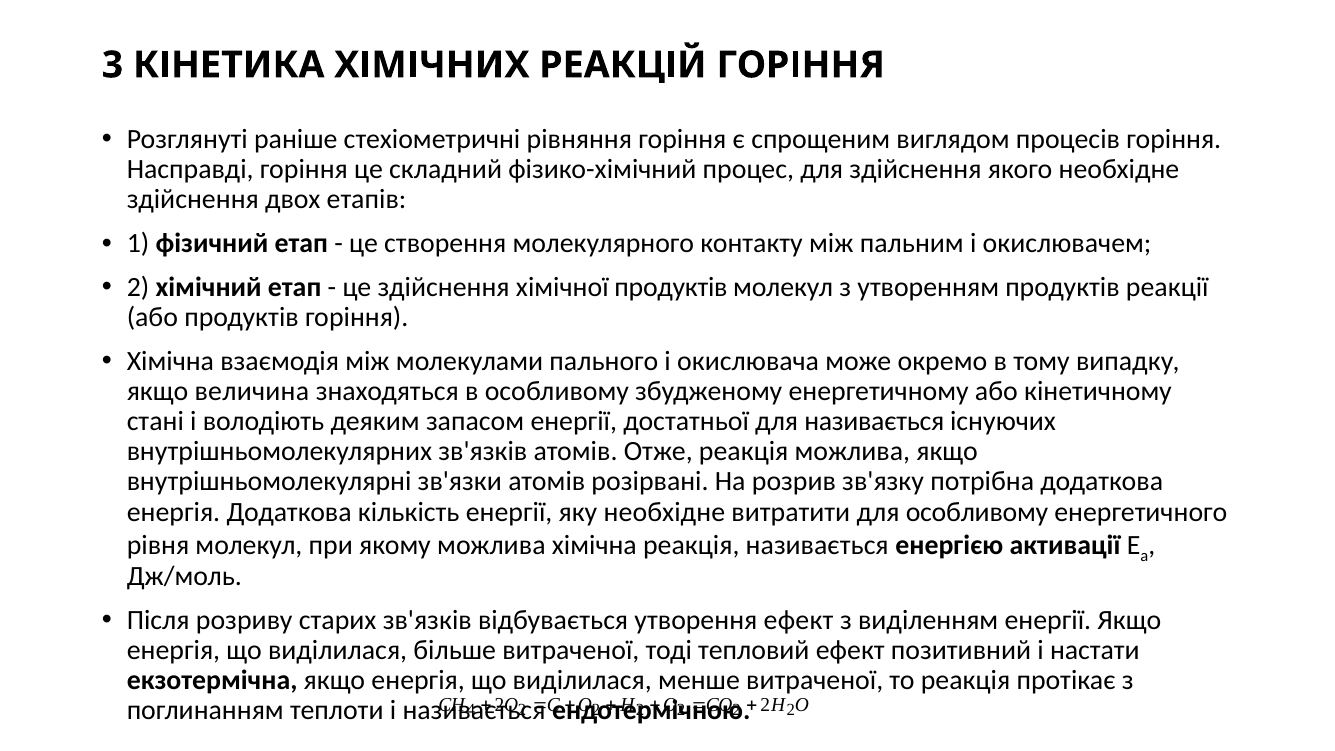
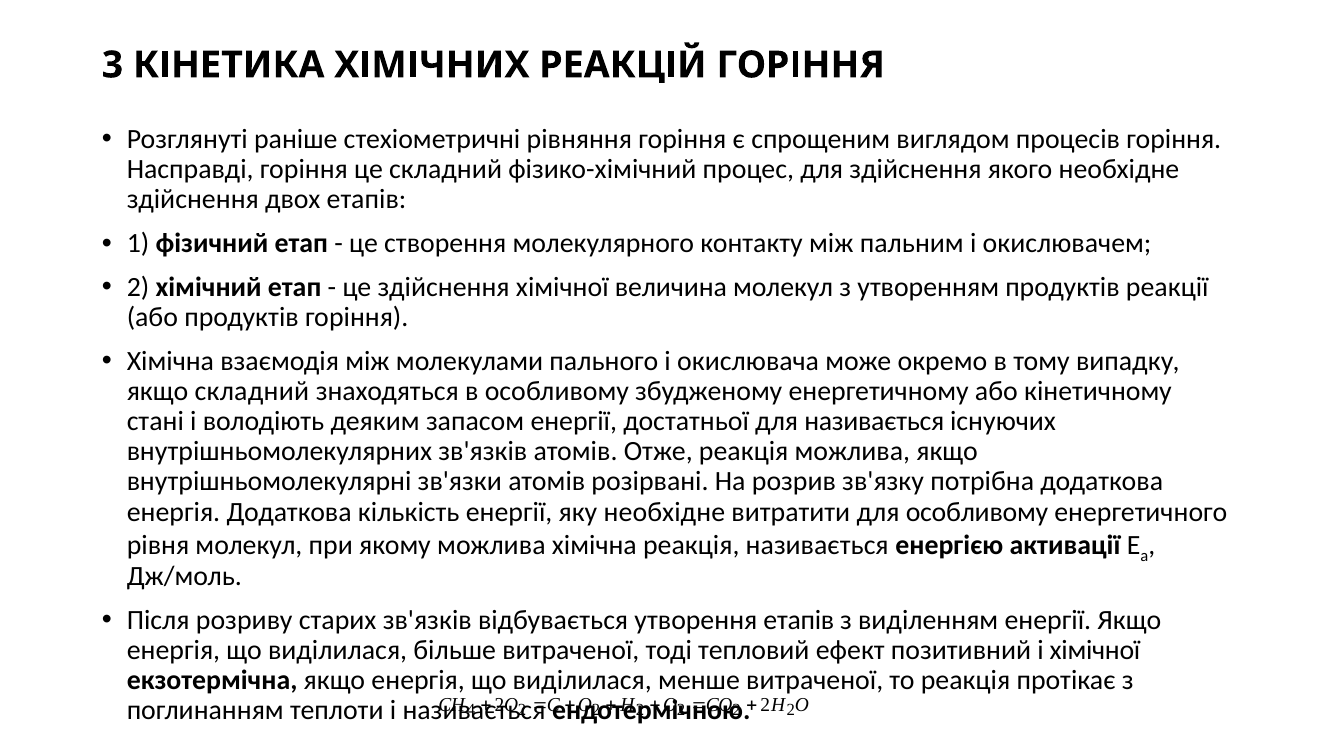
хімічної продуктів: продуктів -> величина
якщо величина: величина -> складний
утворення ефект: ефект -> етапів
і настати: настати -> хімічної
